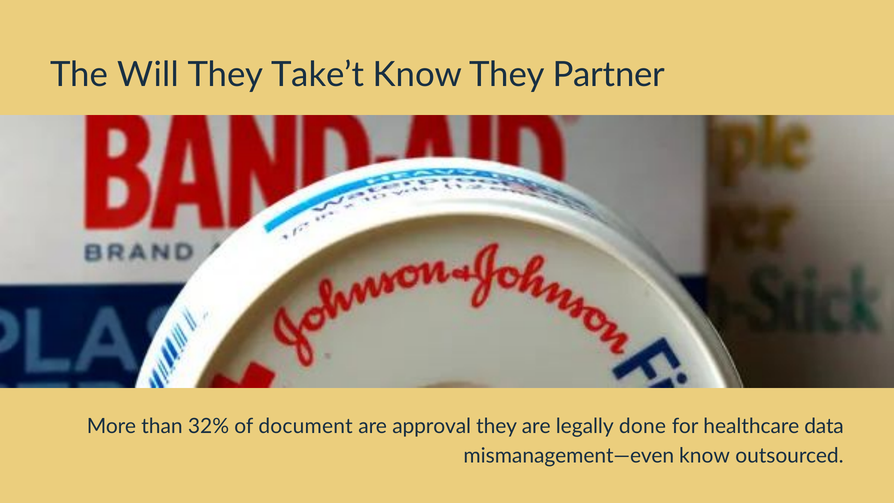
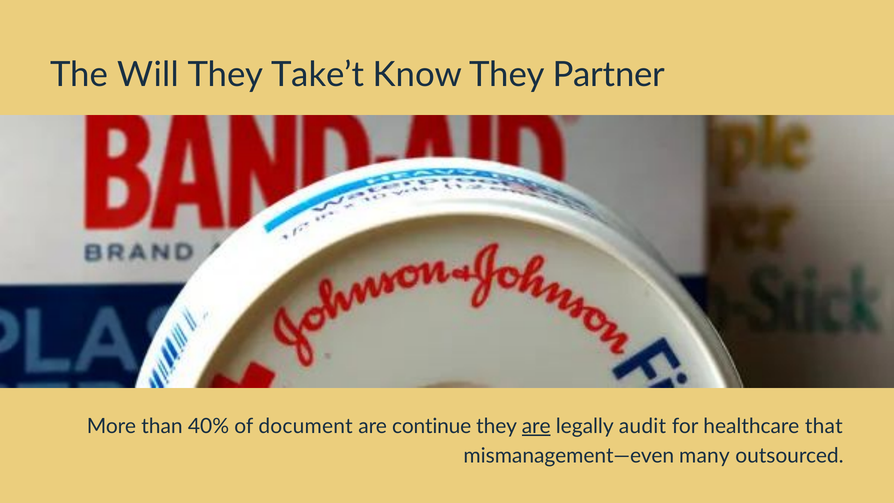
32%: 32% -> 40%
approval: approval -> continue
are at (536, 426) underline: none -> present
done: done -> audit
data: data -> that
mismanagement—even know: know -> many
